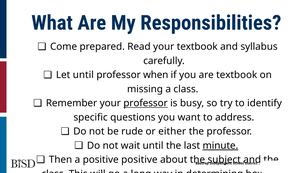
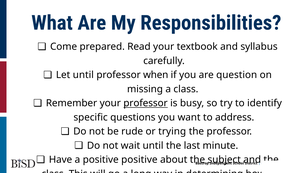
are textbook: textbook -> question
either: either -> trying
minute underline: present -> none
Then: Then -> Have
